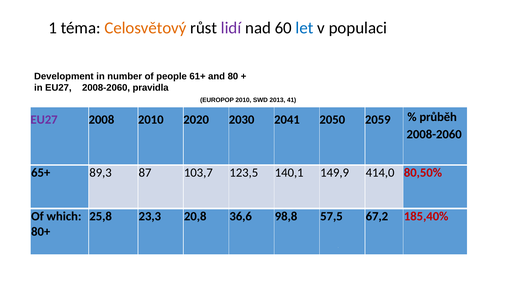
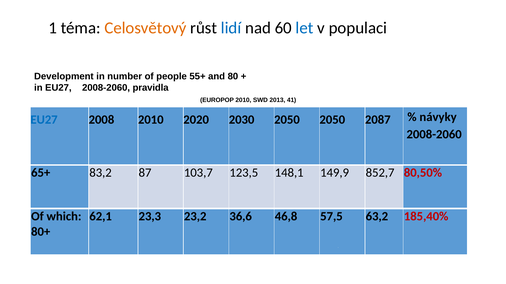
lidí colour: purple -> blue
61+: 61+ -> 55+
EU27 at (44, 120) colour: purple -> blue
2030 2041: 2041 -> 2050
2059: 2059 -> 2087
průběh: průběh -> návyky
89,3: 89,3 -> 83,2
140,1: 140,1 -> 148,1
414,0: 414,0 -> 852,7
25,8: 25,8 -> 62,1
20,8: 20,8 -> 23,2
98,8: 98,8 -> 46,8
67,2: 67,2 -> 63,2
